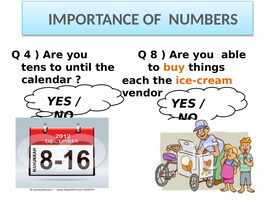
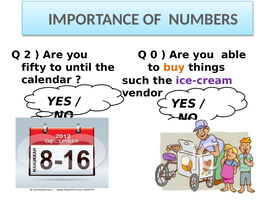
4: 4 -> 2
8: 8 -> 0
tens: tens -> fifty
each: each -> such
ice-cream colour: orange -> purple
